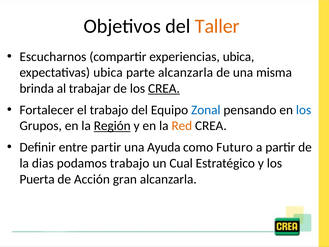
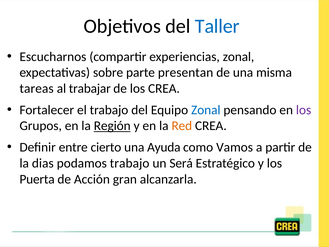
Taller colour: orange -> blue
experiencias ubica: ubica -> zonal
expectativas ubica: ubica -> sobre
parte alcanzarla: alcanzarla -> presentan
brinda: brinda -> tareas
CREA at (164, 88) underline: present -> none
los at (304, 110) colour: blue -> purple
entre partir: partir -> cierto
Futuro: Futuro -> Vamos
Cual: Cual -> Será
